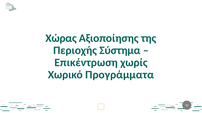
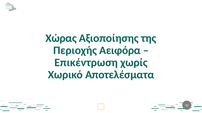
Σύστημα: Σύστημα -> Αειφόρα
Προγράμματα: Προγράμματα -> Αποτελέσματα
